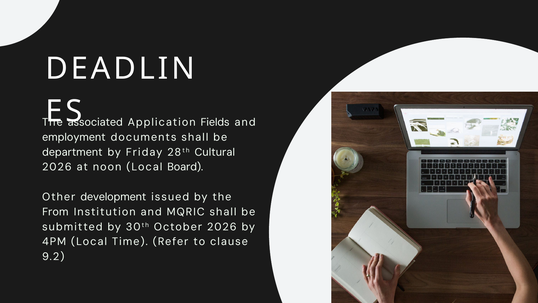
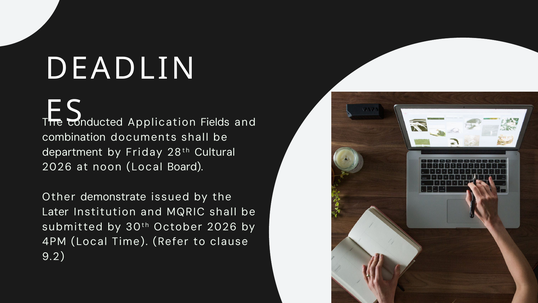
associated: associated -> conducted
employment: employment -> combination
development: development -> demonstrate
From: From -> Later
